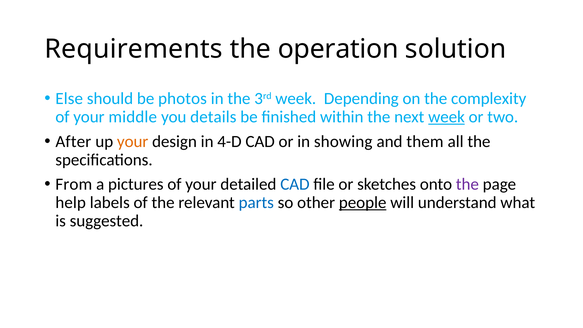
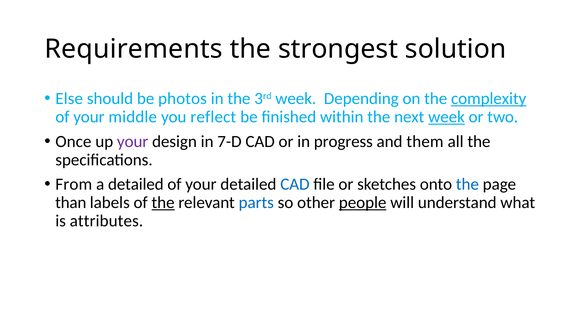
operation: operation -> strongest
complexity underline: none -> present
details: details -> reflect
After: After -> Once
your at (133, 141) colour: orange -> purple
4-D: 4-D -> 7-D
showing: showing -> progress
a pictures: pictures -> detailed
the at (467, 184) colour: purple -> blue
help: help -> than
the at (163, 203) underline: none -> present
suggested: suggested -> attributes
